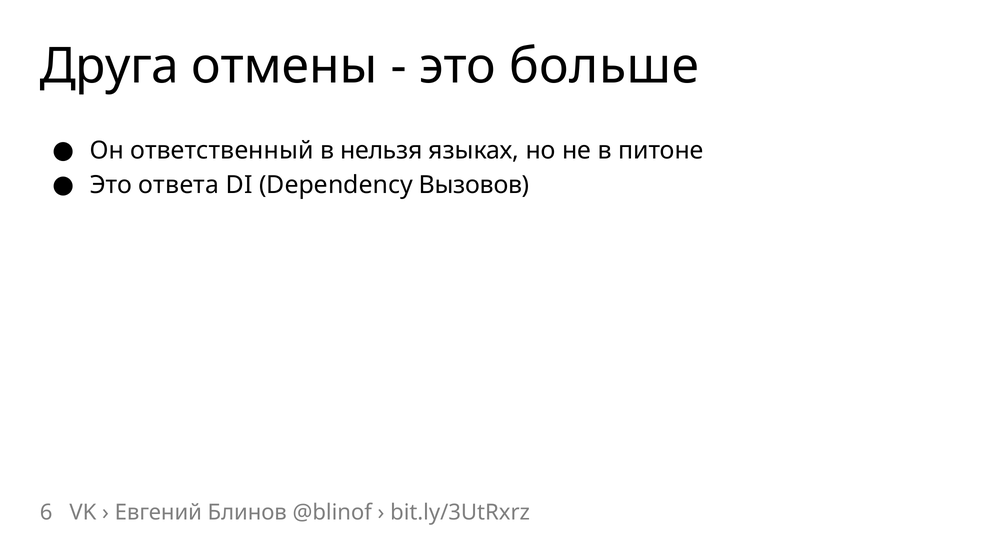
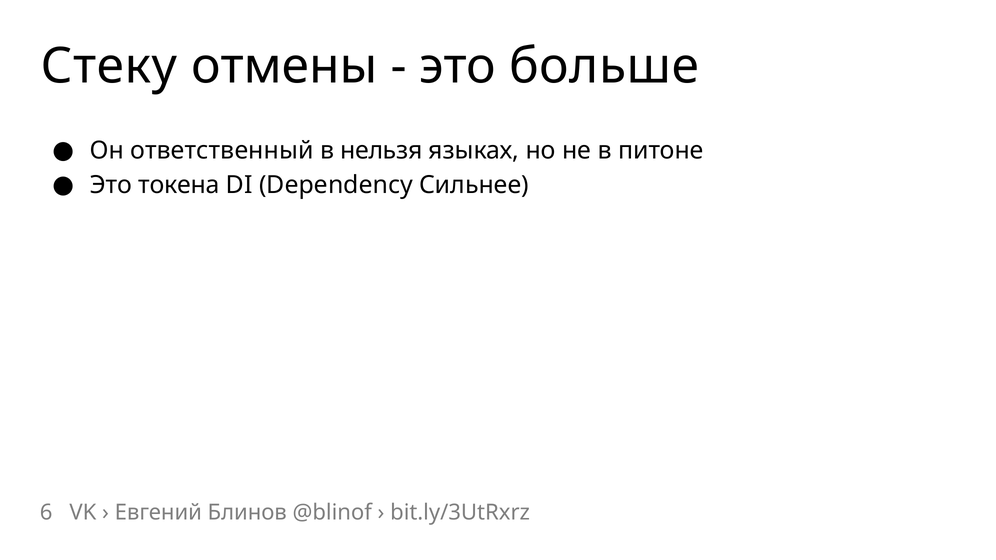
Друга: Друга -> Стеку
ответа: ответа -> токена
Вызовов: Вызовов -> Сильнее
